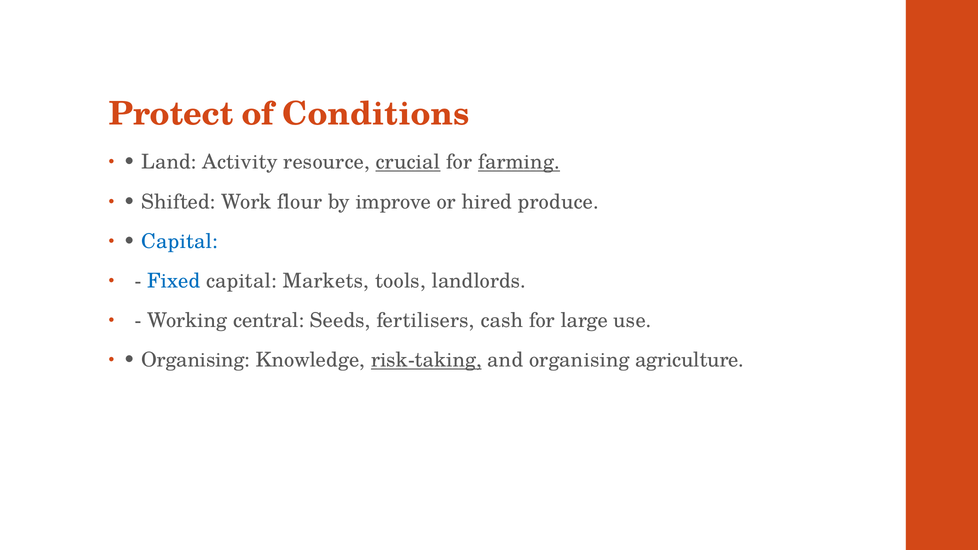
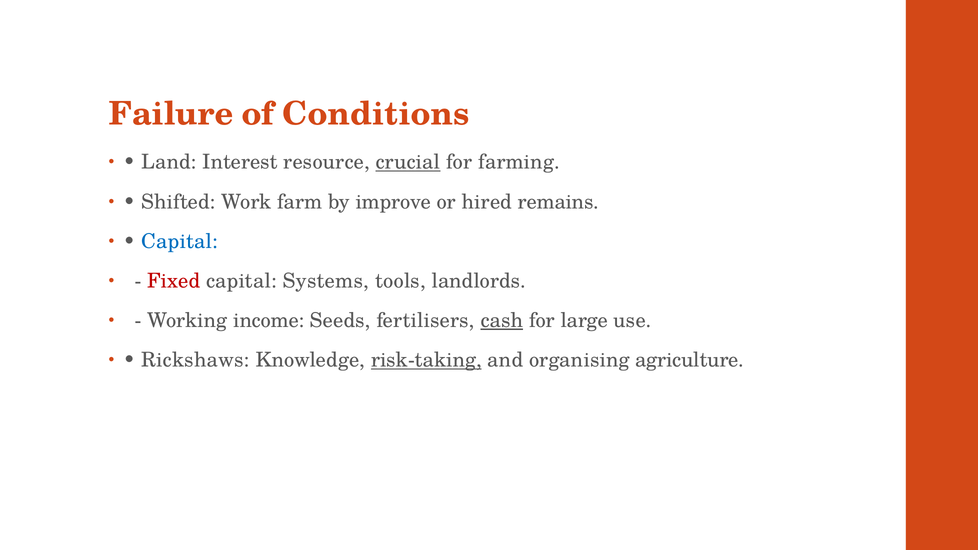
Protect: Protect -> Failure
Activity: Activity -> Interest
farming underline: present -> none
flour: flour -> farm
produce: produce -> remains
Fixed colour: blue -> red
Markets: Markets -> Systems
central: central -> income
cash underline: none -> present
Organising at (196, 360): Organising -> Rickshaws
